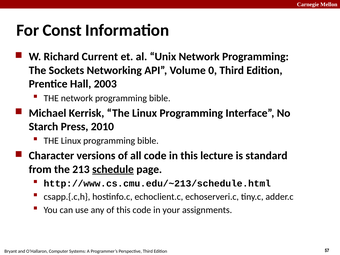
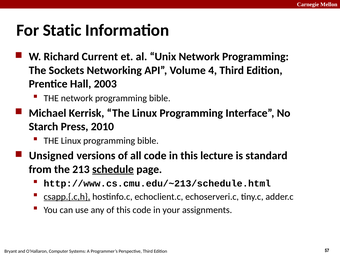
Const: Const -> Static
0: 0 -> 4
Character: Character -> Unsigned
csapp.{.c,h underline: none -> present
